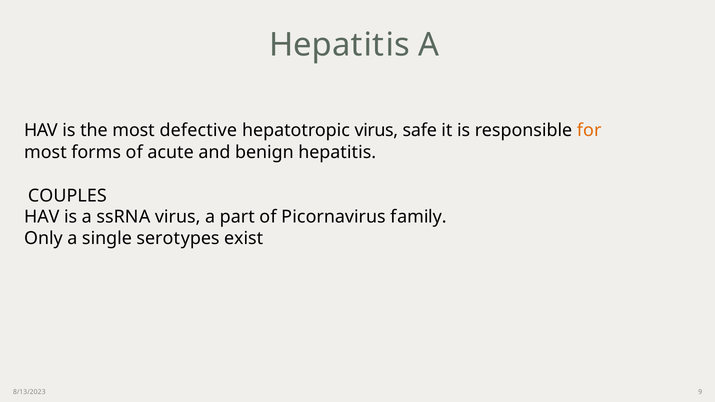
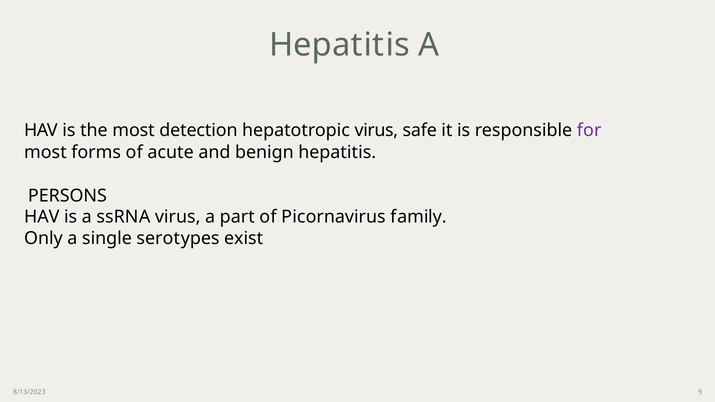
defective: defective -> detection
for colour: orange -> purple
COUPLES: COUPLES -> PERSONS
